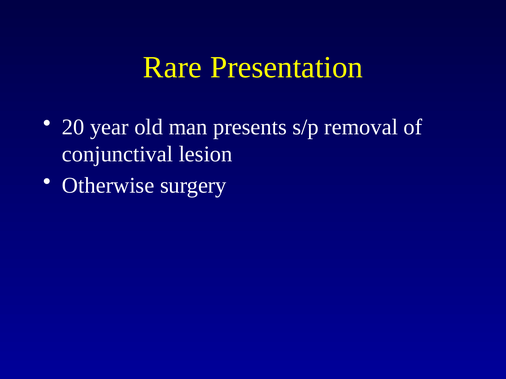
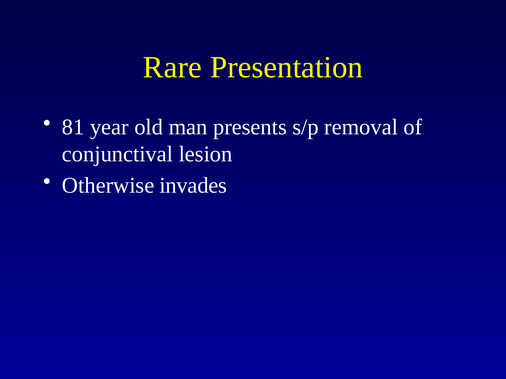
20: 20 -> 81
surgery: surgery -> invades
